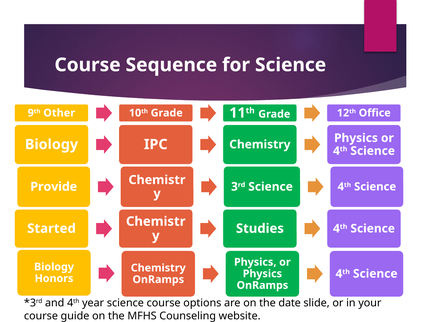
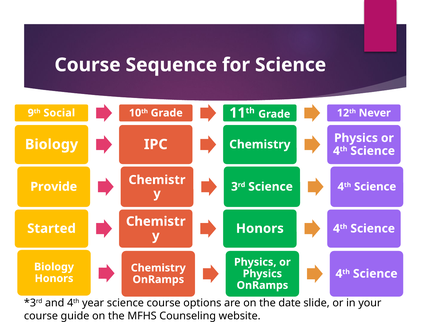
Other: Other -> Social
Office: Office -> Never
Studies at (260, 229): Studies -> Honors
